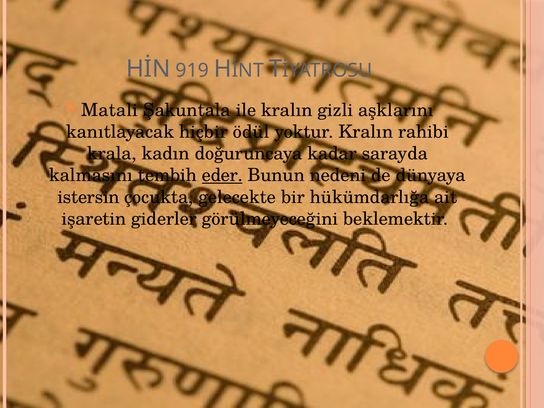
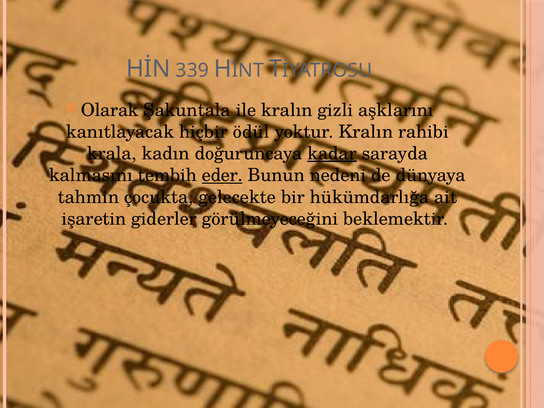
919: 919 -> 339
Matali: Matali -> Olarak
kadar underline: none -> present
istersin: istersin -> tahmin
